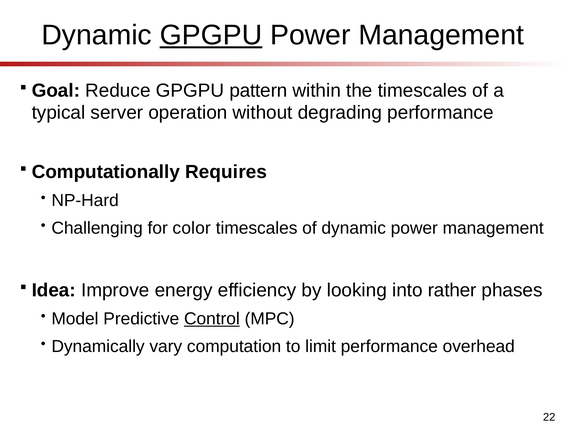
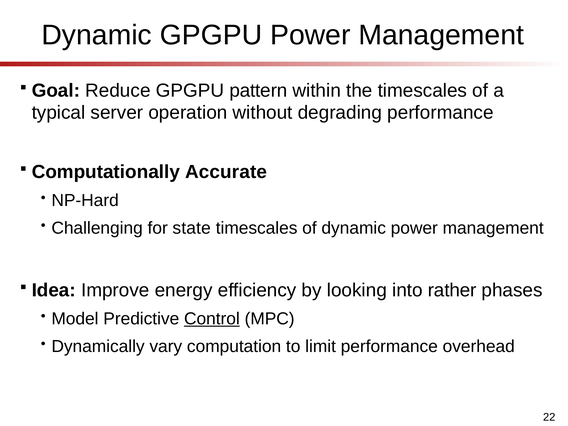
GPGPU at (211, 35) underline: present -> none
Requires: Requires -> Accurate
color: color -> state
